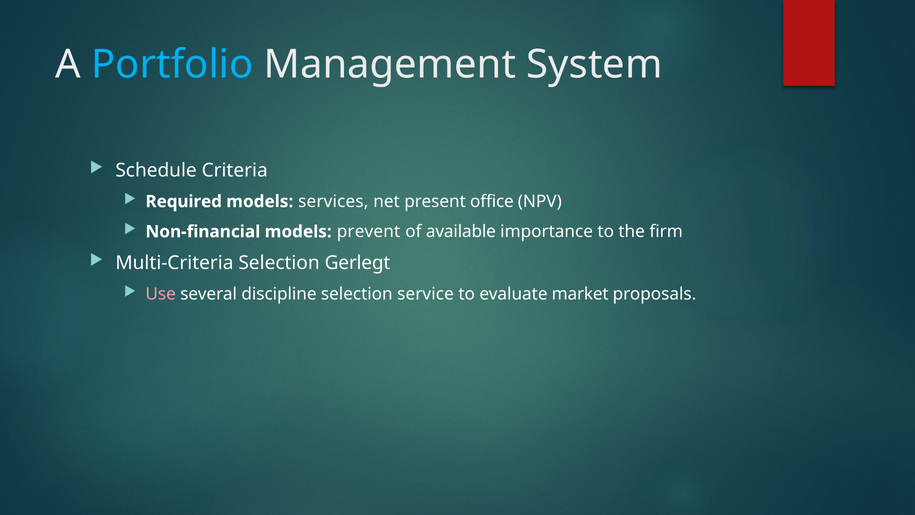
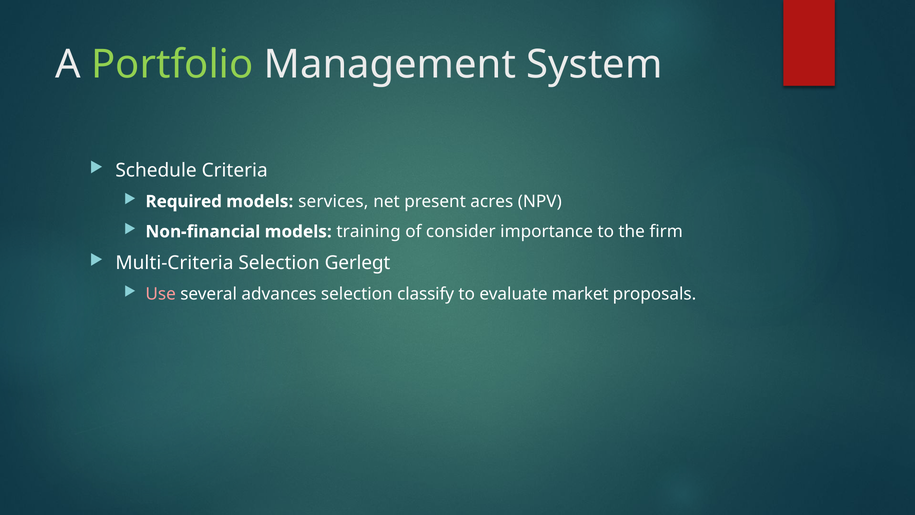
Portfolio colour: light blue -> light green
office: office -> acres
prevent: prevent -> training
available: available -> consider
discipline: discipline -> advances
service: service -> classify
